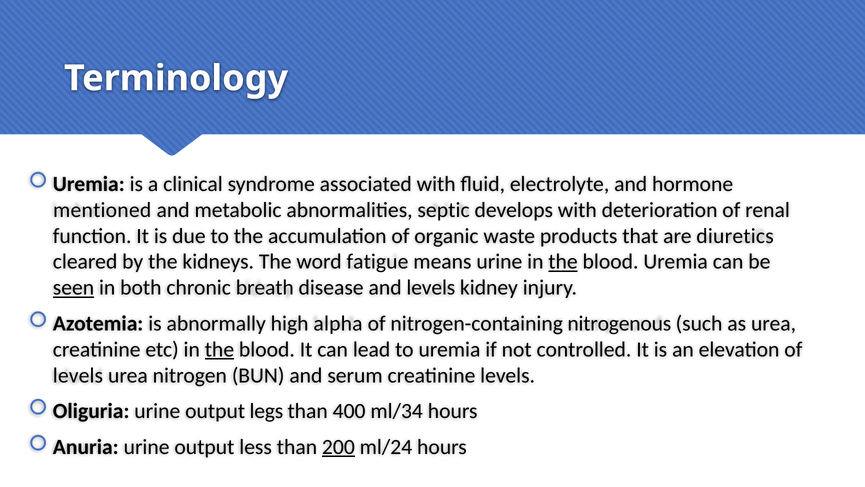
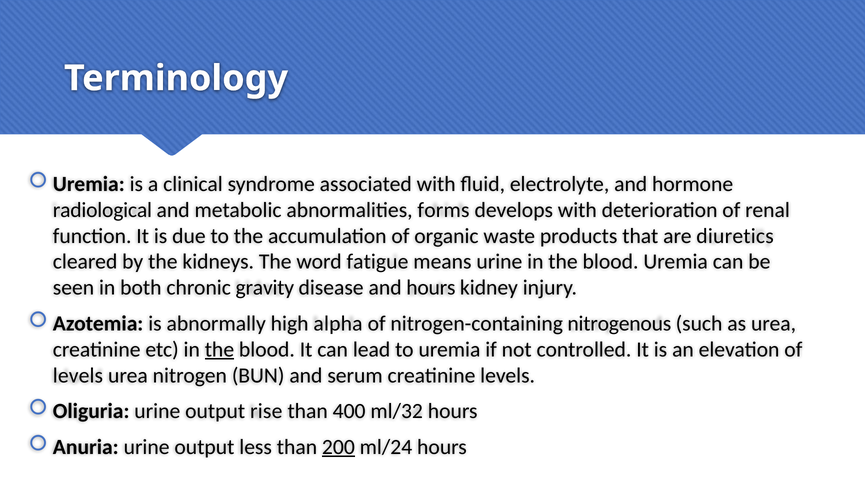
mentioned: mentioned -> radiological
septic: septic -> forms
the at (563, 262) underline: present -> none
seen underline: present -> none
breath: breath -> gravity
and levels: levels -> hours
legs: legs -> rise
ml/34: ml/34 -> ml/32
